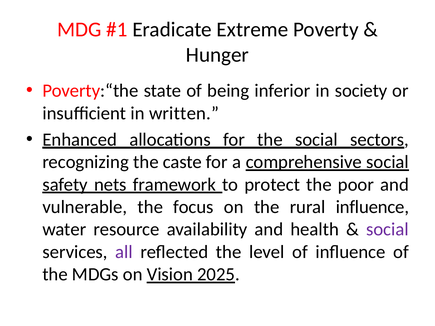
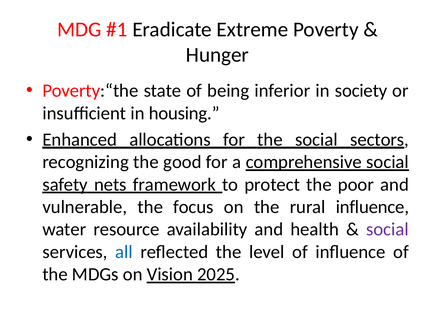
written: written -> housing
caste: caste -> good
all colour: purple -> blue
